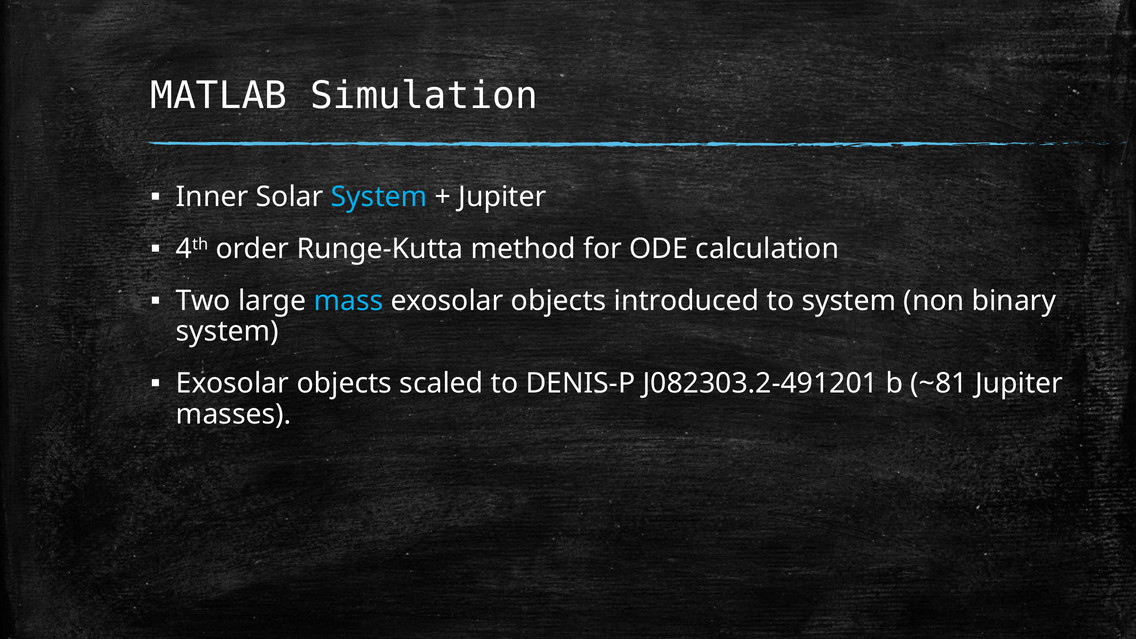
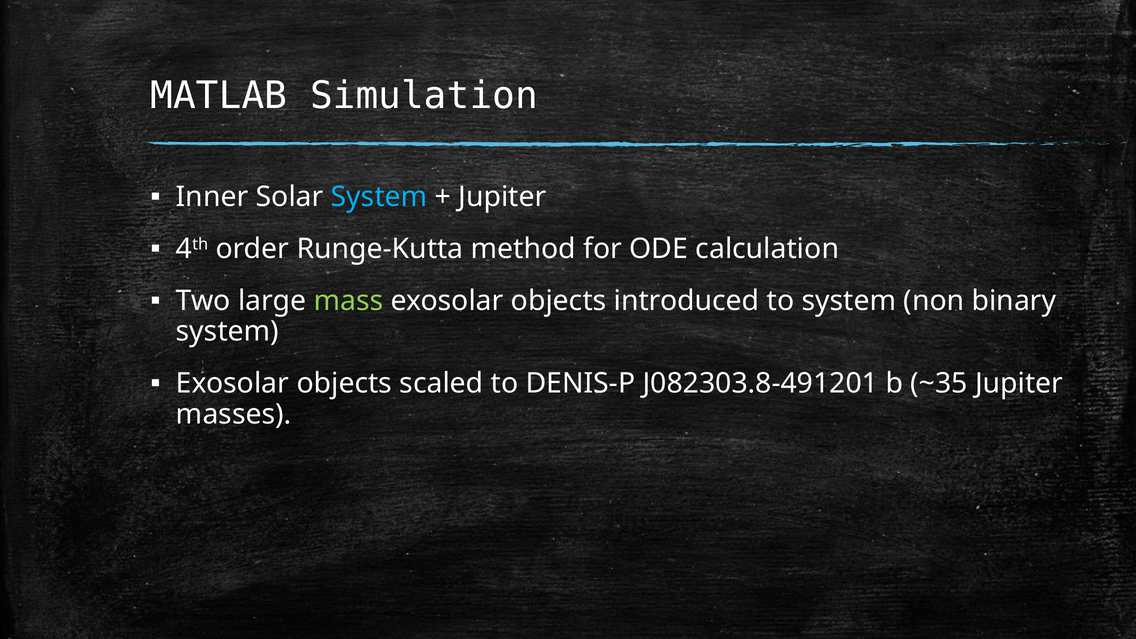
mass colour: light blue -> light green
J082303.2-491201: J082303.2-491201 -> J082303.8-491201
~81: ~81 -> ~35
